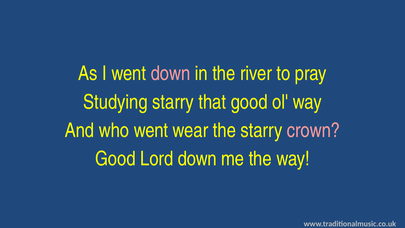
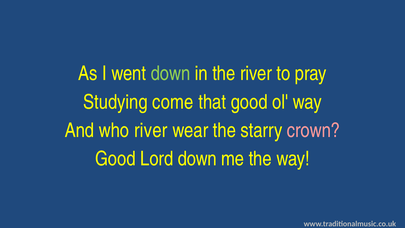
down at (171, 74) colour: pink -> light green
Studying starry: starry -> come
who went: went -> river
